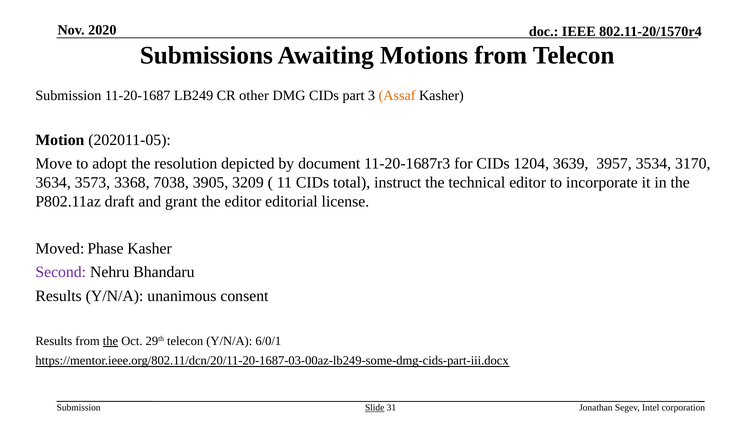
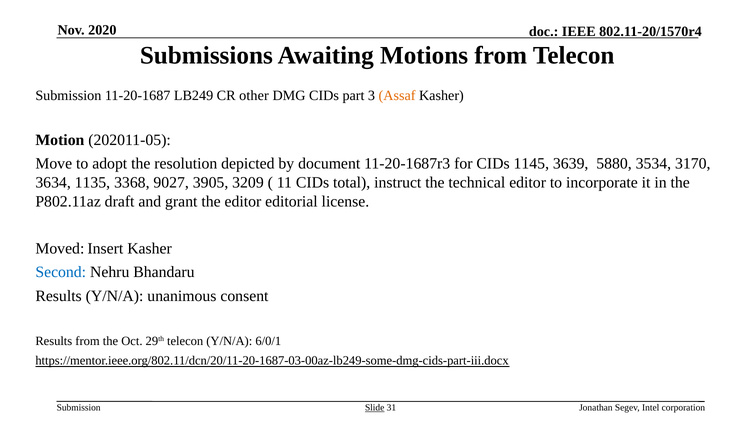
1204: 1204 -> 1145
3957: 3957 -> 5880
3573: 3573 -> 1135
7038: 7038 -> 9027
Phase: Phase -> Insert
Second colour: purple -> blue
the at (111, 341) underline: present -> none
